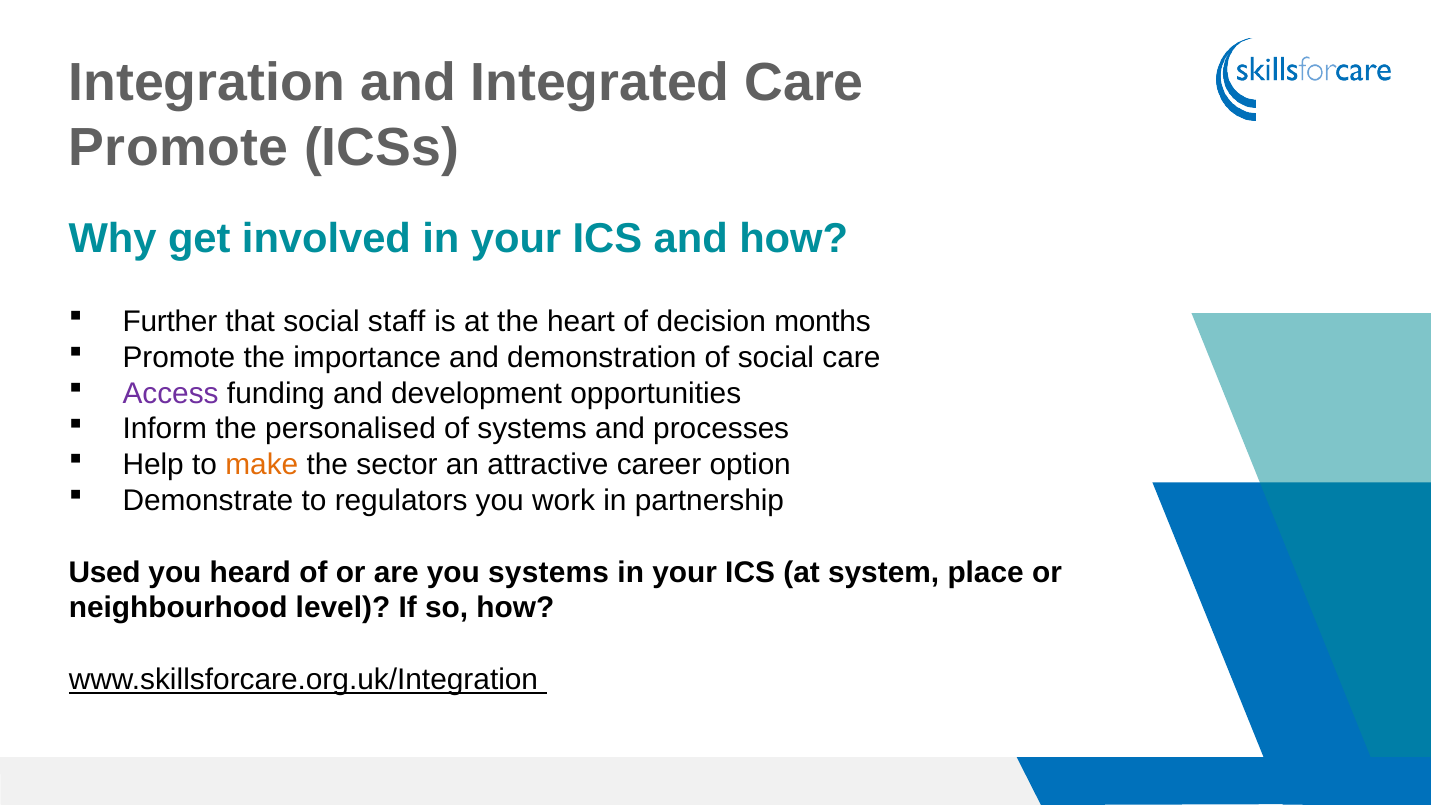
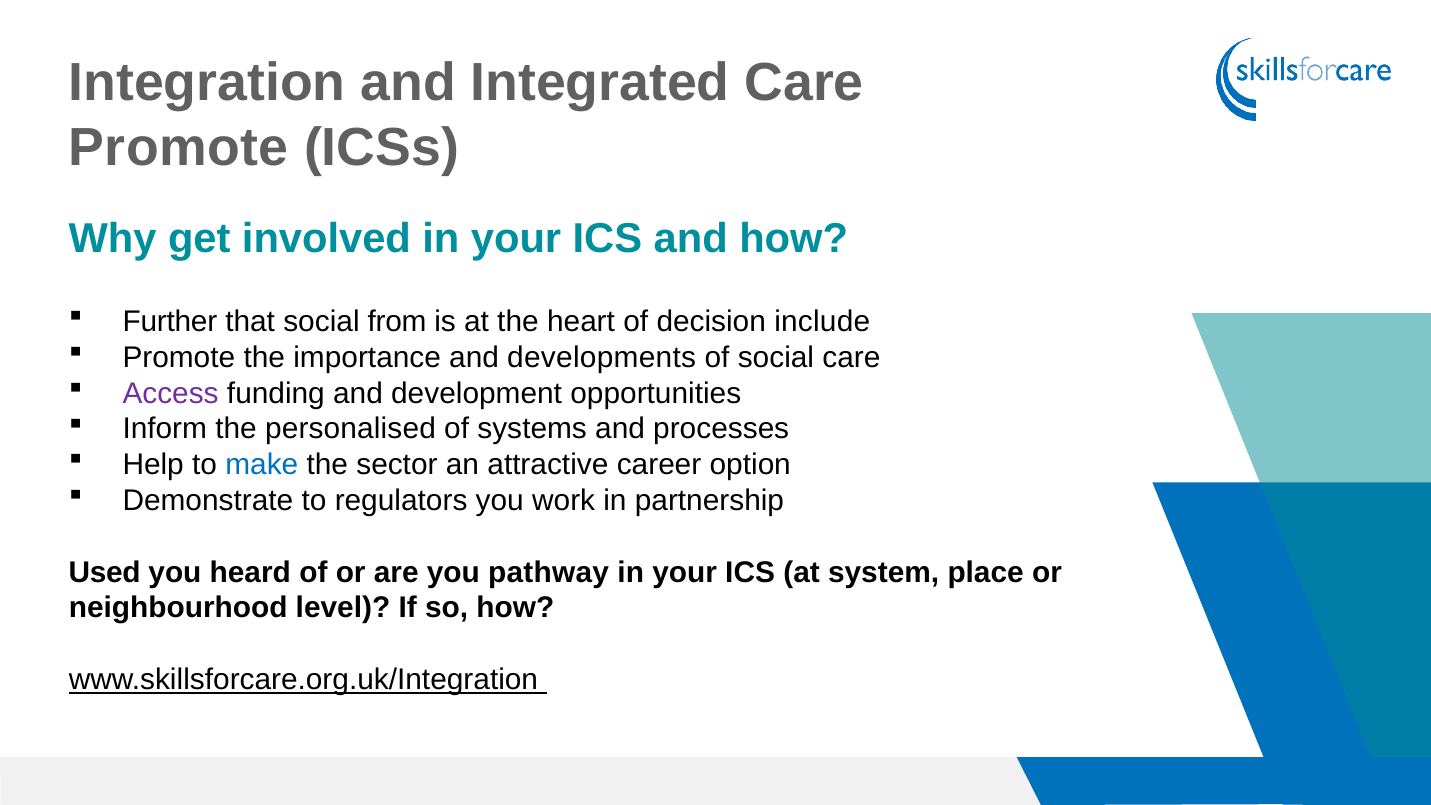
staff: staff -> from
months: months -> include
demonstration: demonstration -> developments
make colour: orange -> blue
you systems: systems -> pathway
